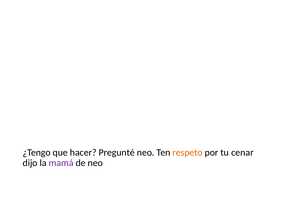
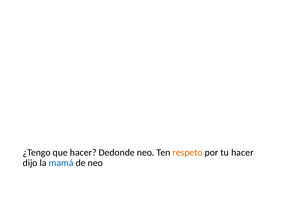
Pregunté: Pregunté -> Dedonde
tu cenar: cenar -> hacer
mamá colour: purple -> blue
